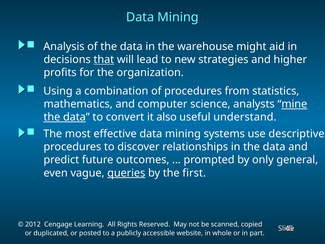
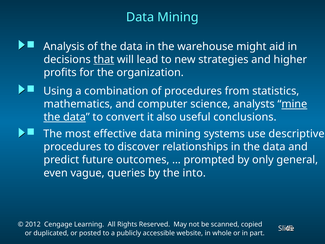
understand: understand -> conclusions
queries underline: present -> none
first: first -> into
